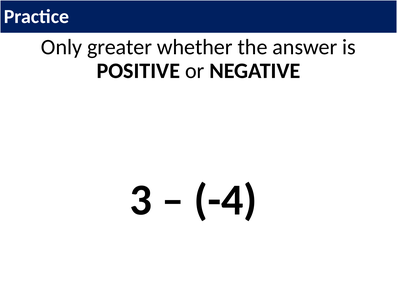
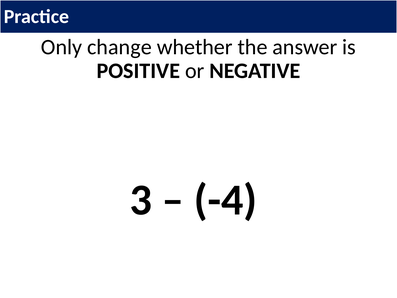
greater: greater -> change
